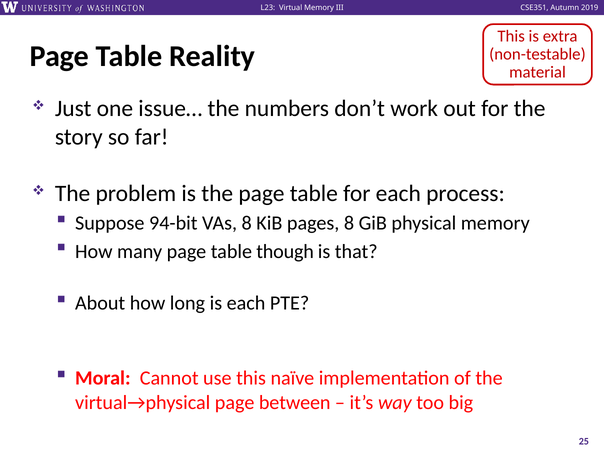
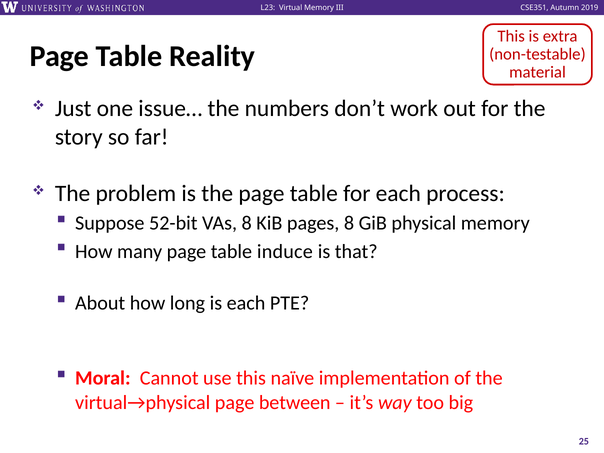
94-bit: 94-bit -> 52-bit
though: though -> induce
